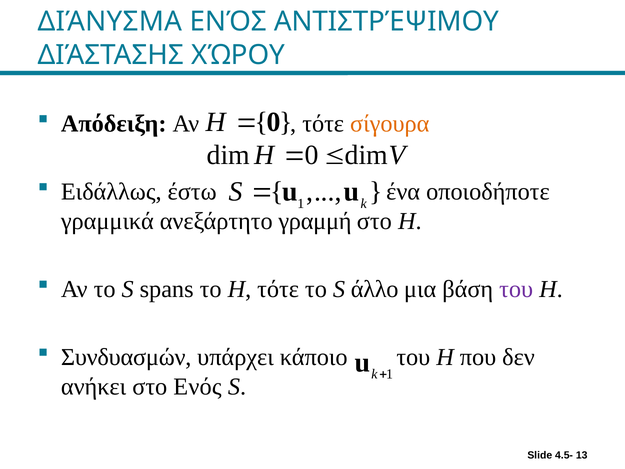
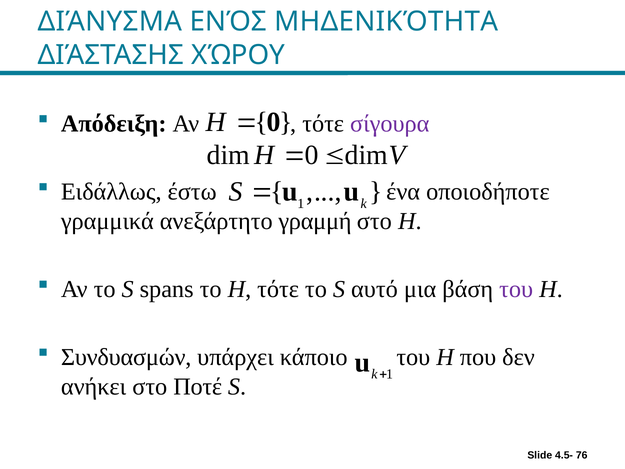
ΑΝΤΙΣΤΡΈΨΙΜΟΥ: ΑΝΤΙΣΤΡΈΨΙΜΟΥ -> ΜΗΔΕΝΙΚΌΤΗΤΑ
σίγουρα colour: orange -> purple
άλλο: άλλο -> αυτό
στο Ενός: Ενός -> Ποτέ
13: 13 -> 76
